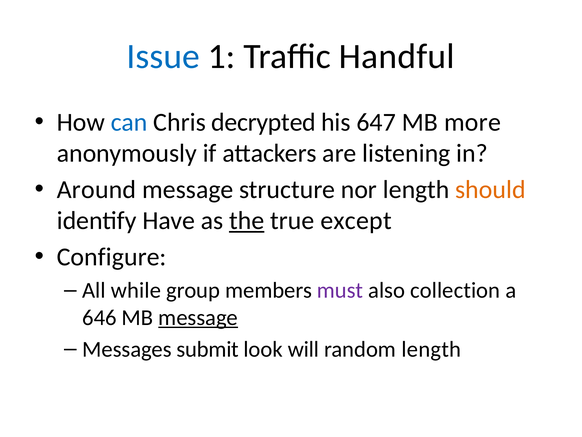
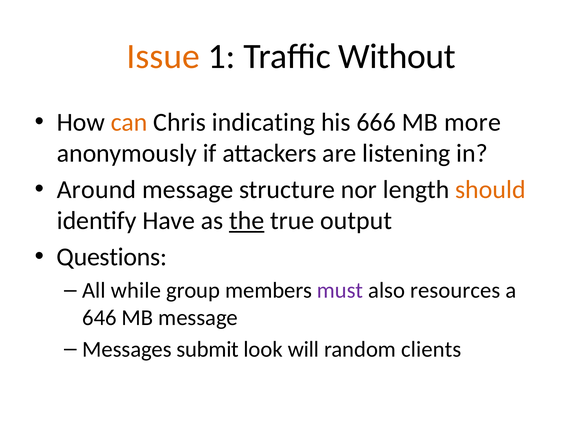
Issue colour: blue -> orange
Handful: Handful -> Without
can colour: blue -> orange
decrypted: decrypted -> indicating
647: 647 -> 666
except: except -> output
Configure: Configure -> Questions
collection: collection -> resources
message at (198, 317) underline: present -> none
random length: length -> clients
